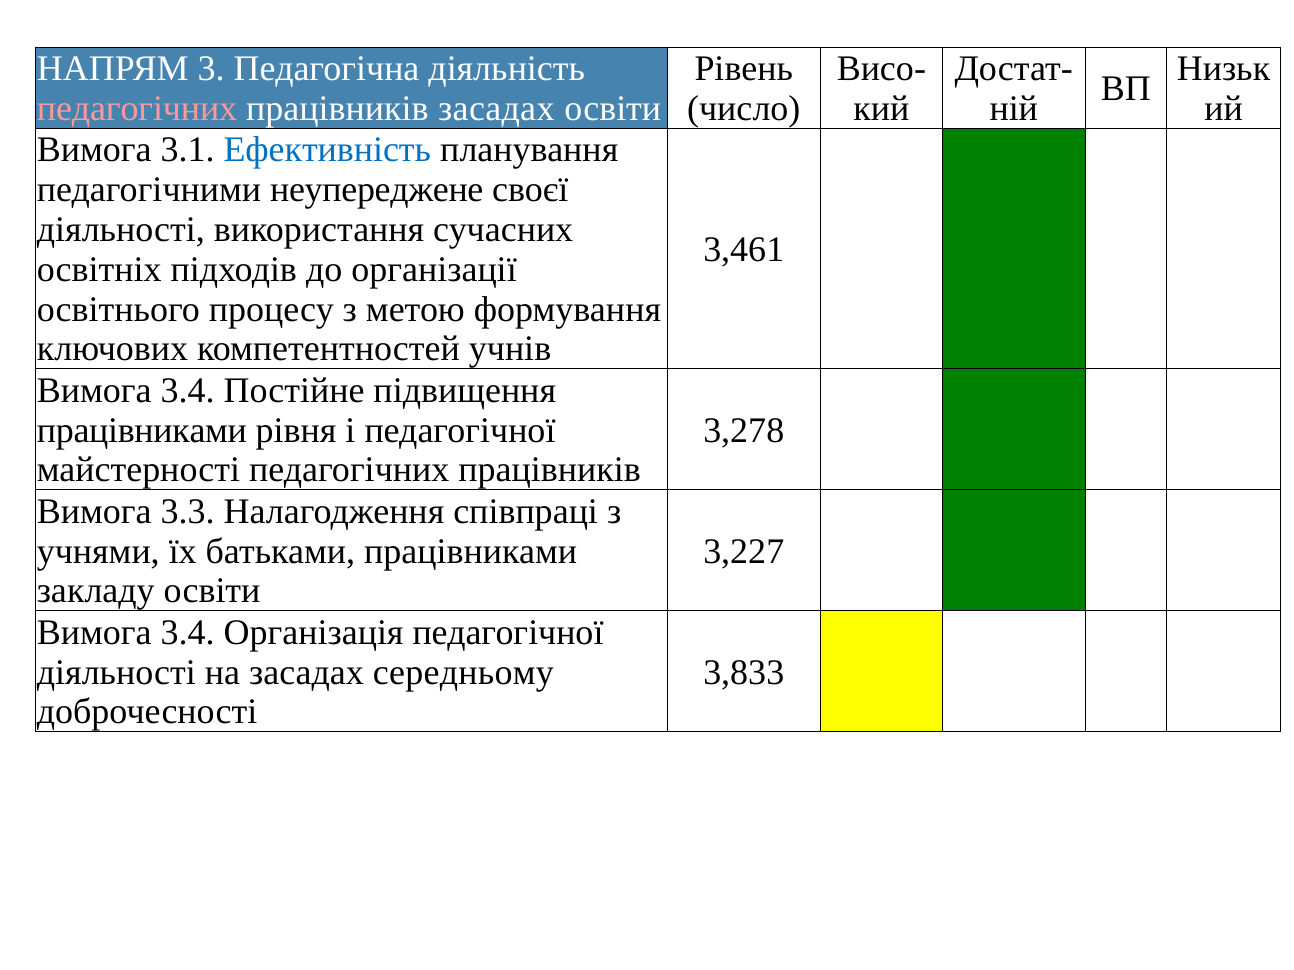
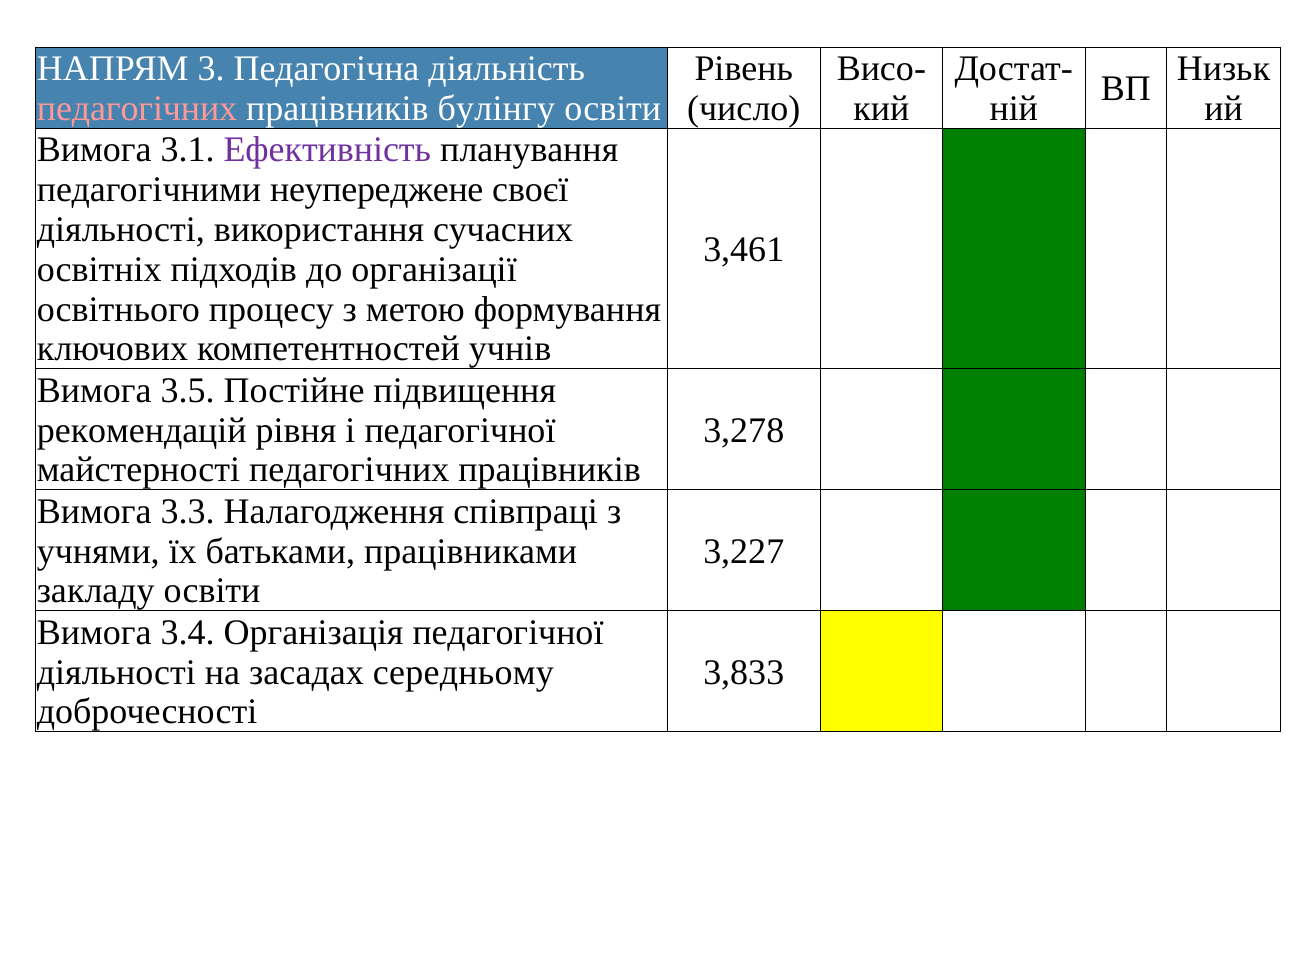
працівників засадах: засадах -> булінгу
Ефективність colour: blue -> purple
3.4 at (188, 391): 3.4 -> 3.5
працівниками at (142, 430): працівниками -> рекомендацій
